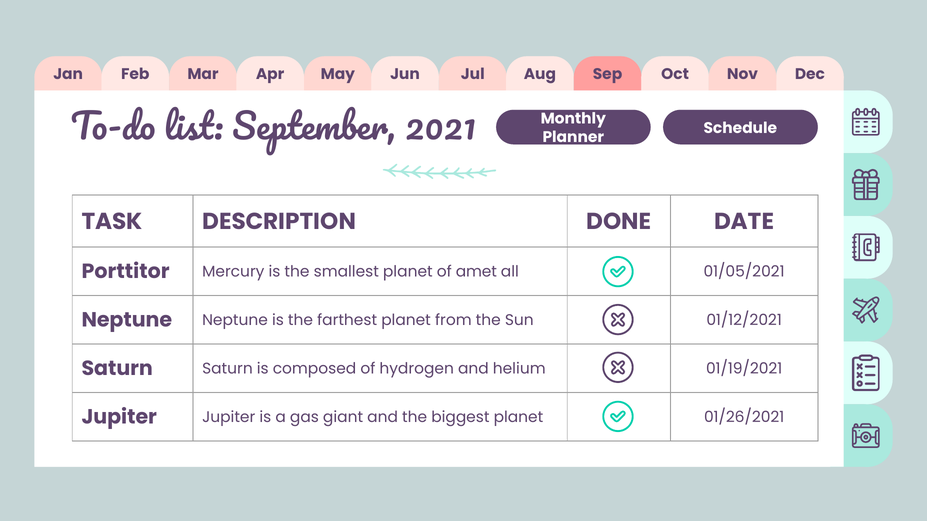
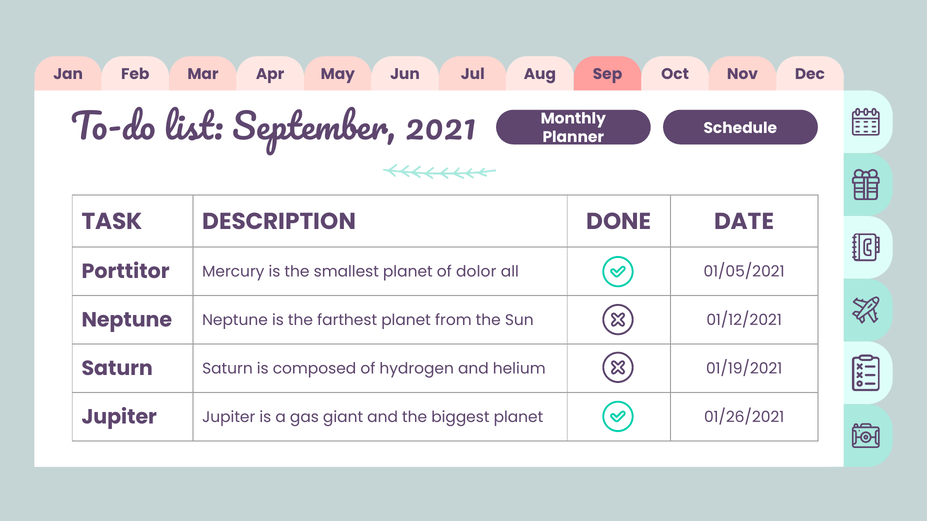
amet: amet -> dolor
